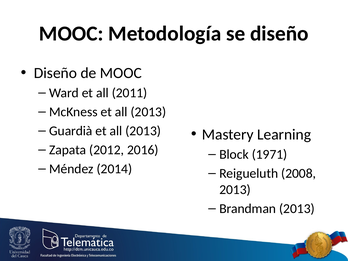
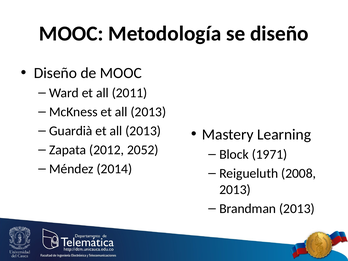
2016: 2016 -> 2052
